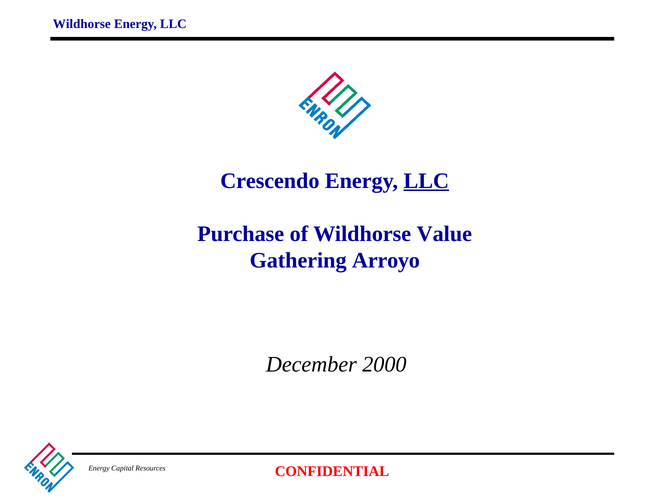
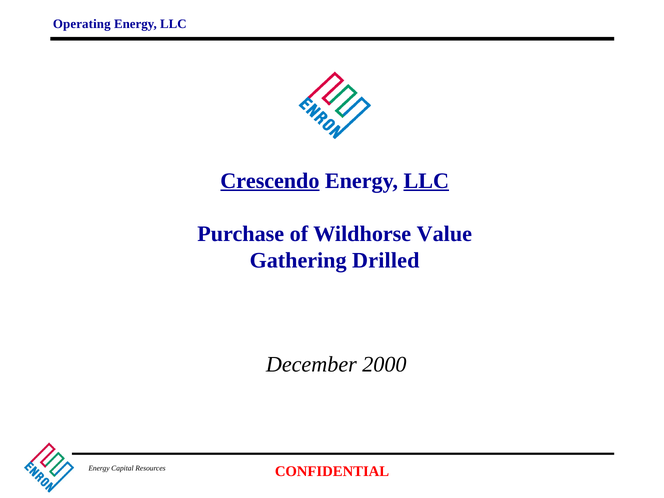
Wildhorse at (82, 24): Wildhorse -> Operating
Crescendo underline: none -> present
Arroyo: Arroyo -> Drilled
